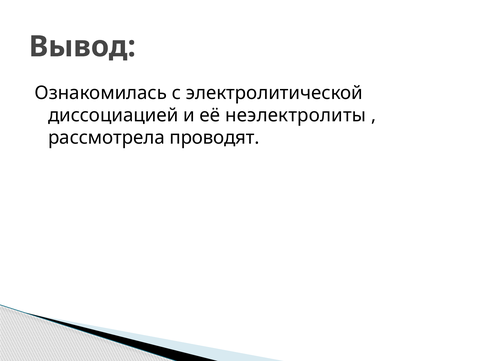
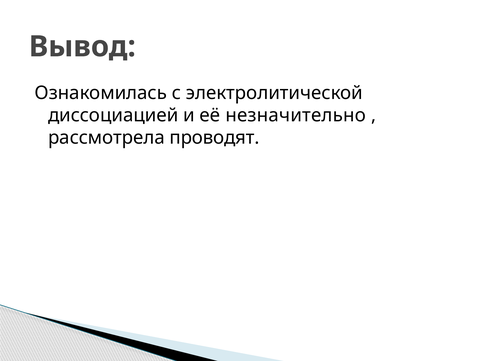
неэлектролиты: неэлектролиты -> незначительно
